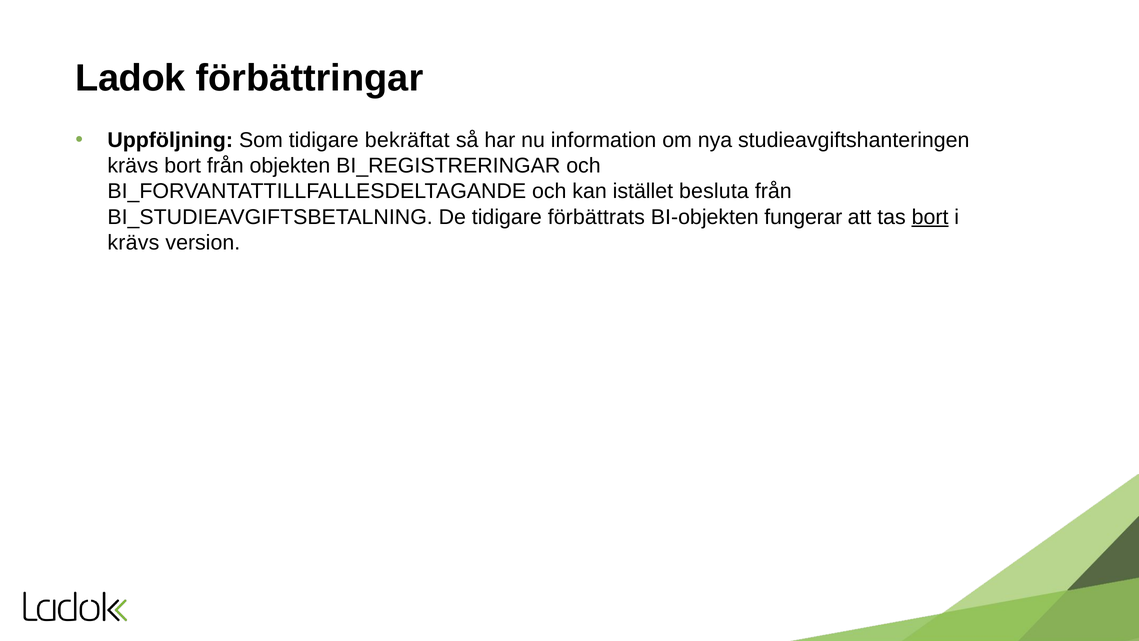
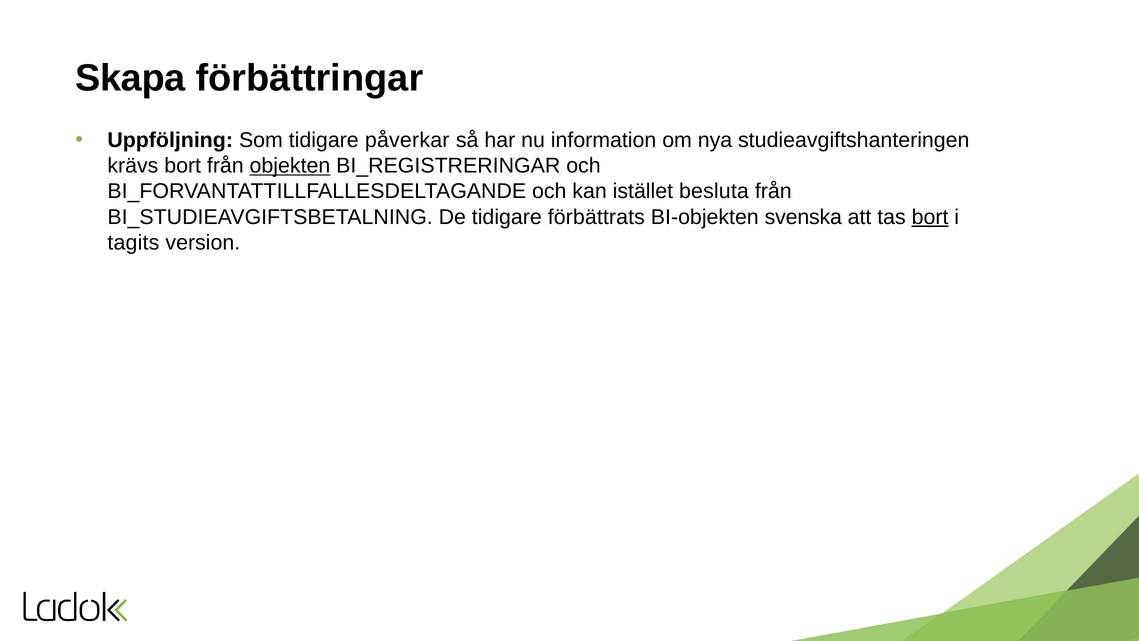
Ladok: Ladok -> Skapa
bekräftat: bekräftat -> påverkar
objekten underline: none -> present
fungerar: fungerar -> svenska
krävs at (133, 243): krävs -> tagits
